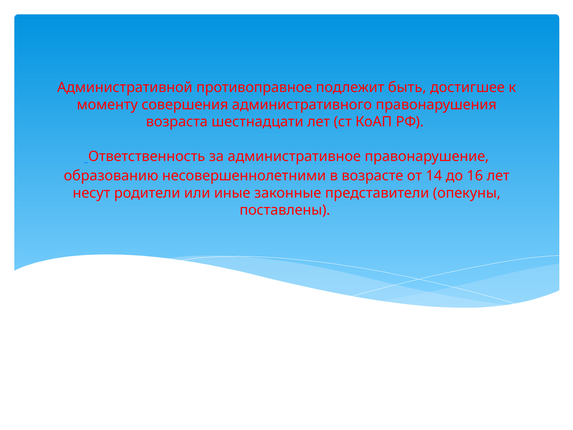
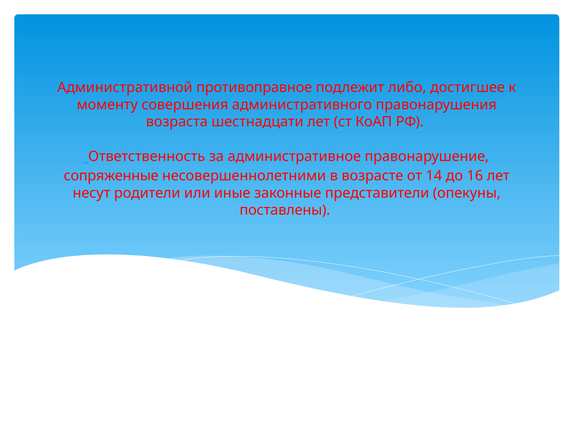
быть: быть -> либо
образованию: образованию -> сопряженные
